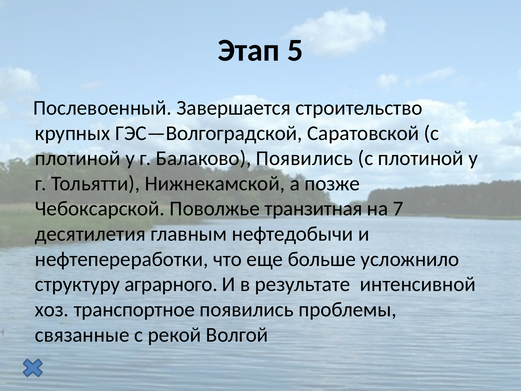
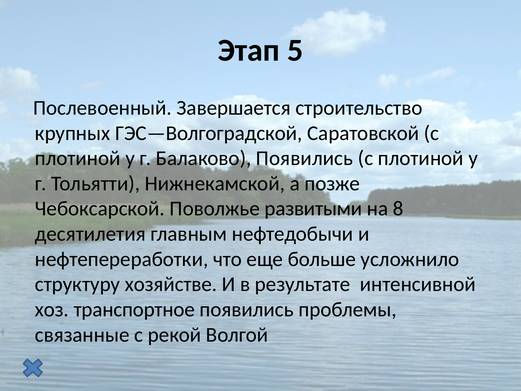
транзитная: транзитная -> развитыми
7: 7 -> 8
аграрного: аграрного -> хозяйстве
